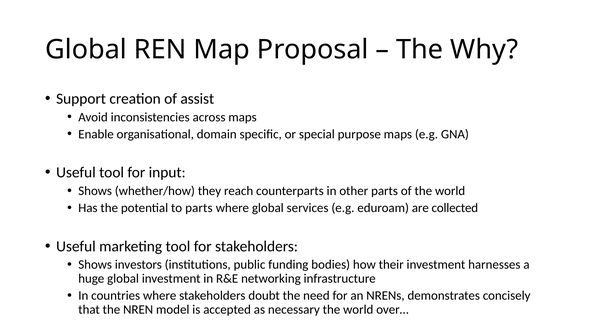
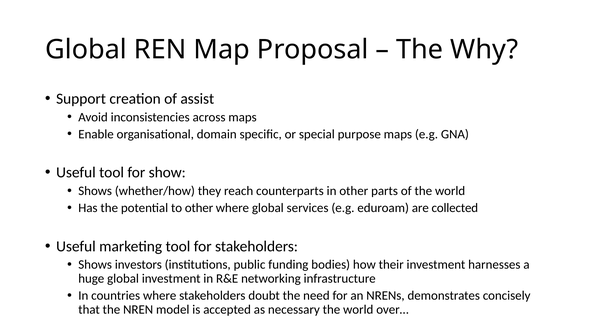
input: input -> show
to parts: parts -> other
